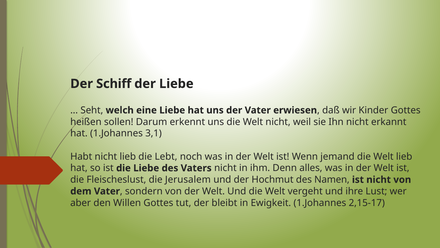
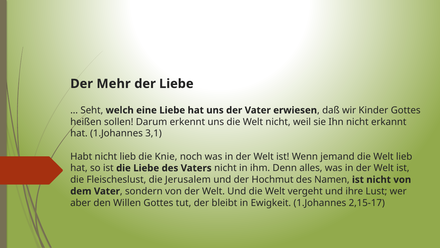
Schiff: Schiff -> Mehr
Lebt: Lebt -> Knie
